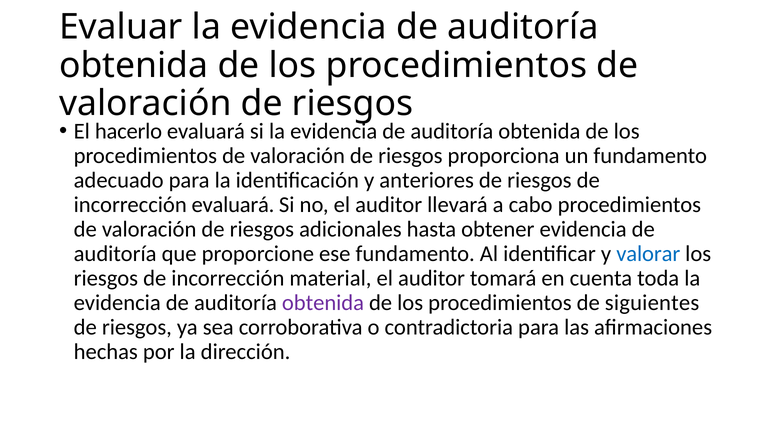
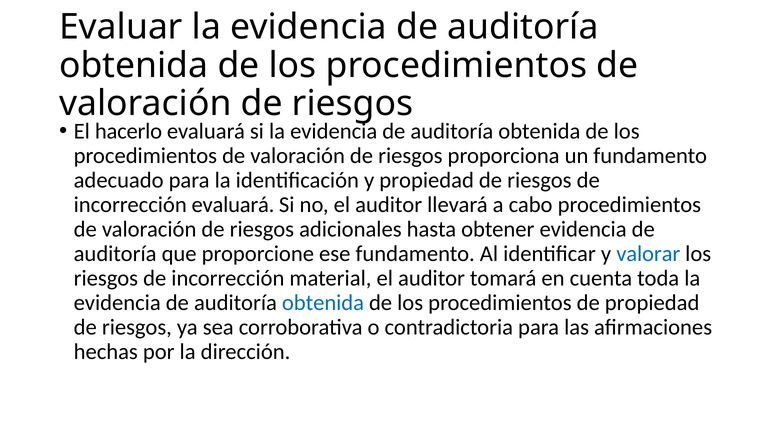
y anteriores: anteriores -> propiedad
obtenida at (323, 302) colour: purple -> blue
de siguientes: siguientes -> propiedad
